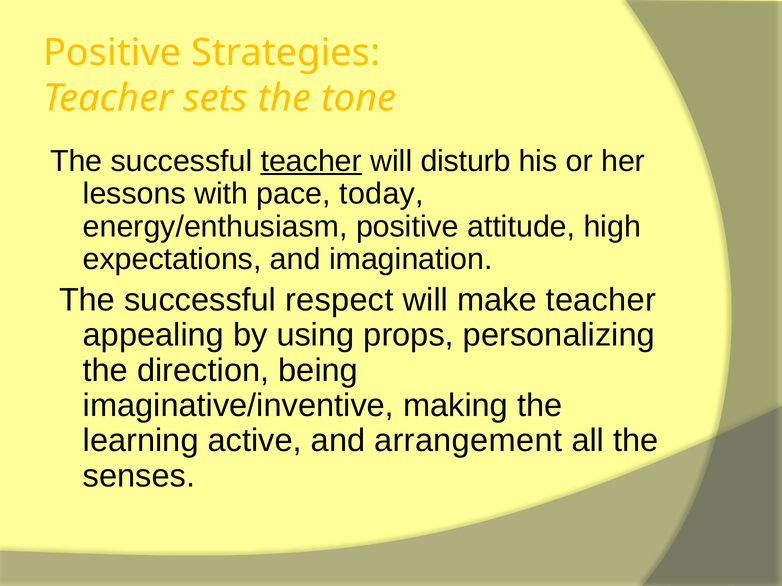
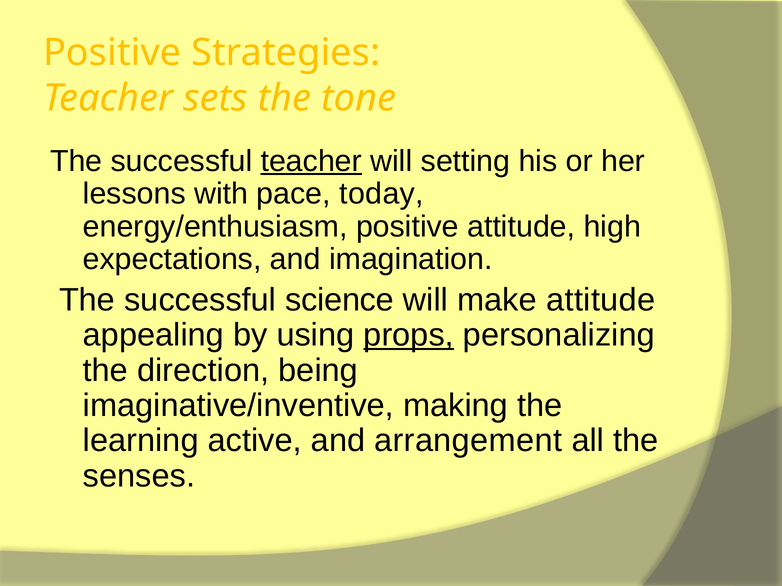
disturb: disturb -> setting
respect: respect -> science
make teacher: teacher -> attitude
props underline: none -> present
